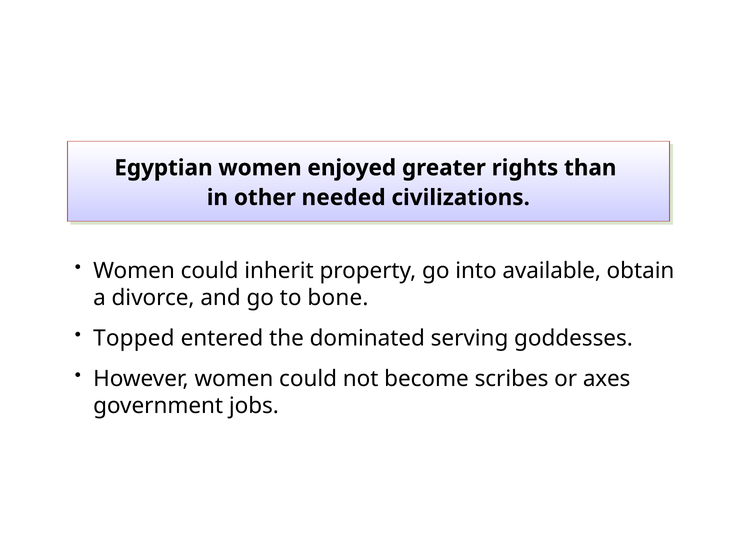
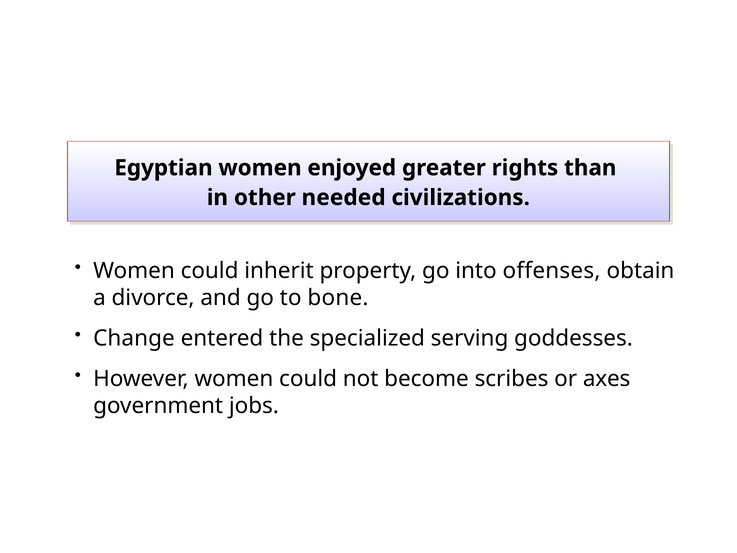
available: available -> offenses
Topped: Topped -> Change
dominated: dominated -> specialized
